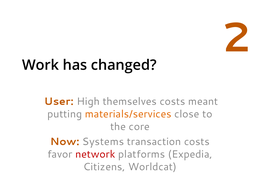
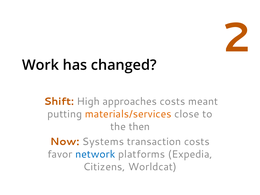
User: User -> Shift
themselves: themselves -> approaches
core: core -> then
network colour: red -> blue
